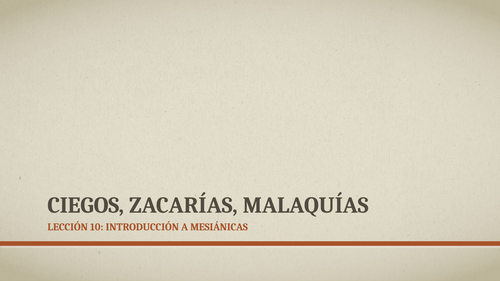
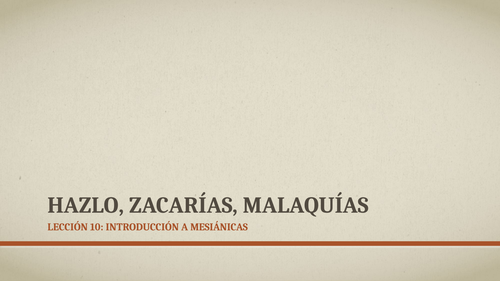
CIEGOS: CIEGOS -> HAZLO
